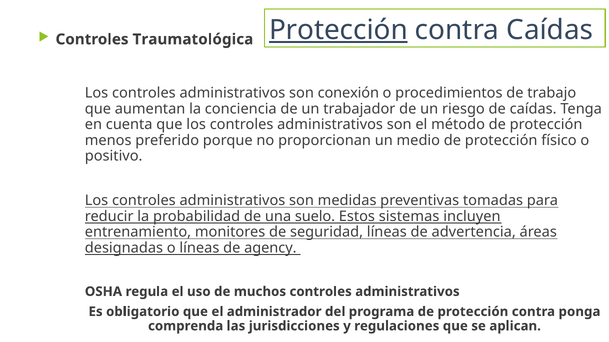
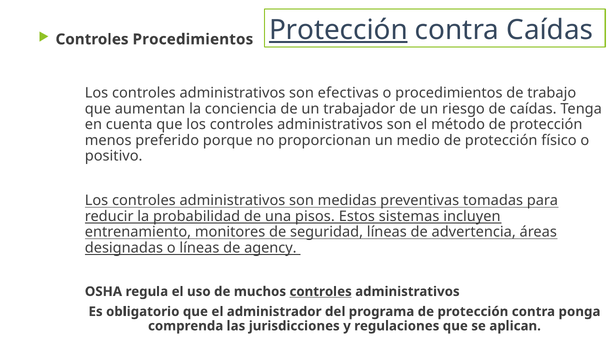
Controles Traumatológica: Traumatológica -> Procedimientos
conexión: conexión -> efectivas
suelo: suelo -> pisos
controles at (321, 292) underline: none -> present
